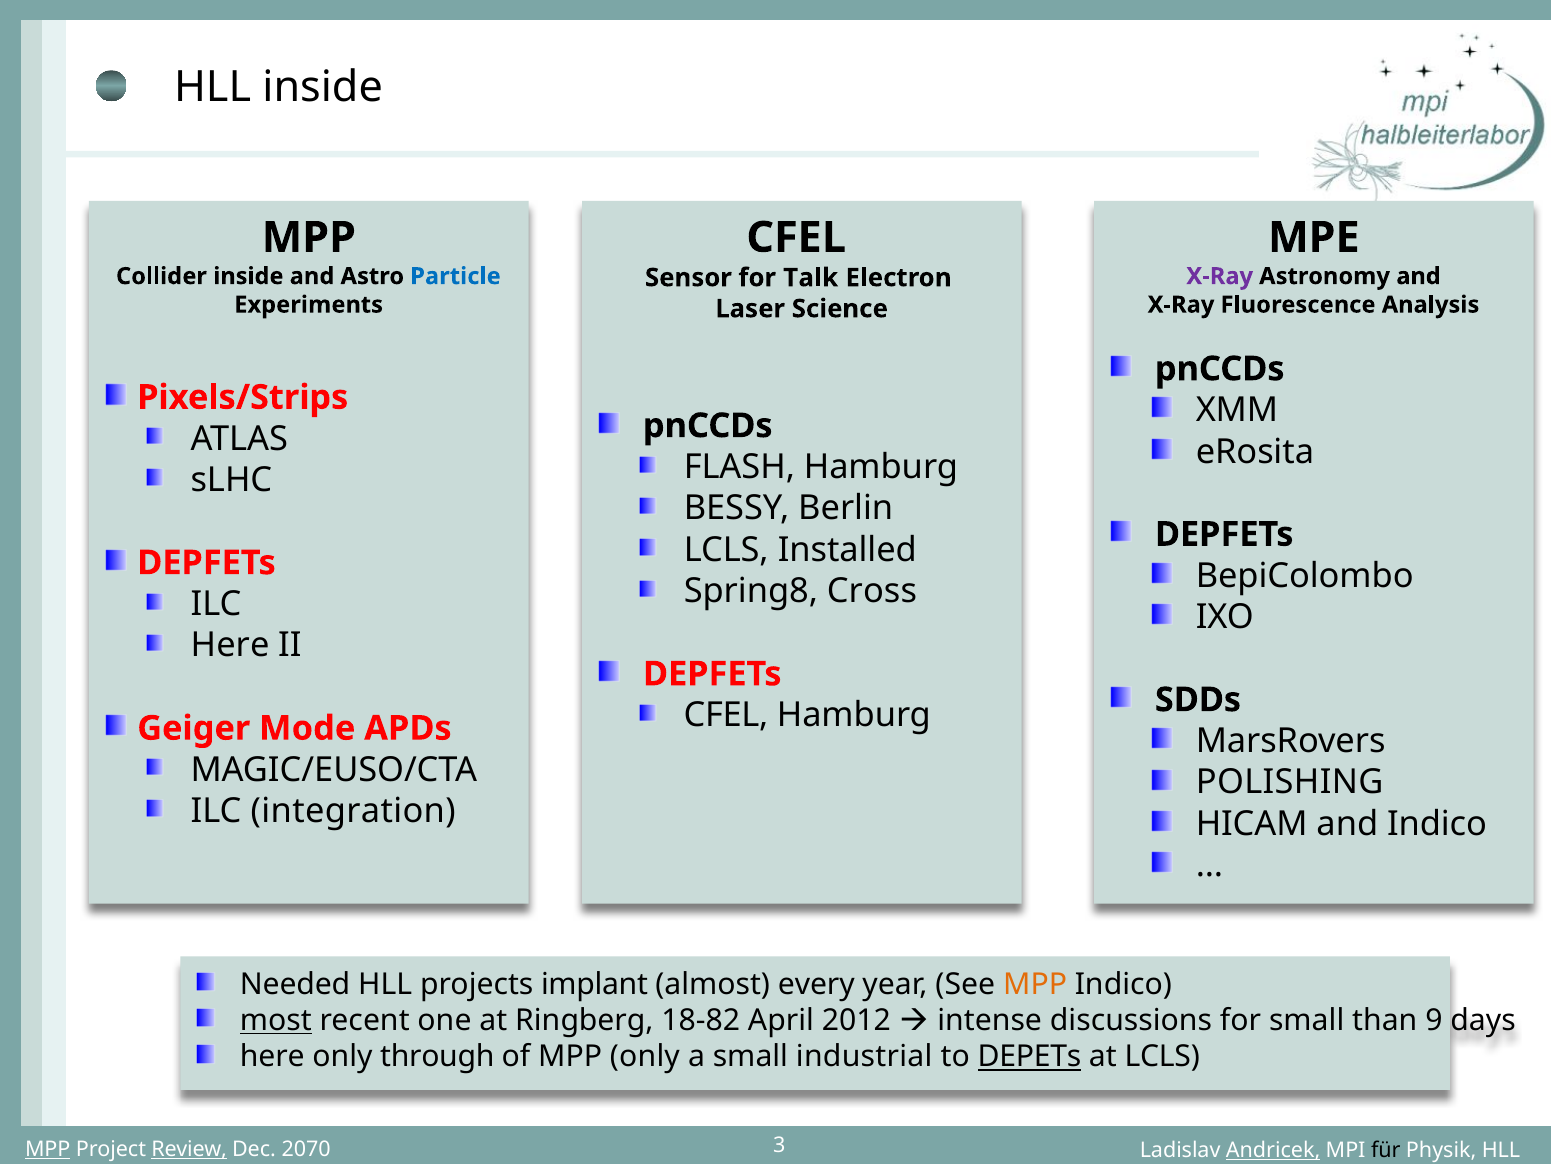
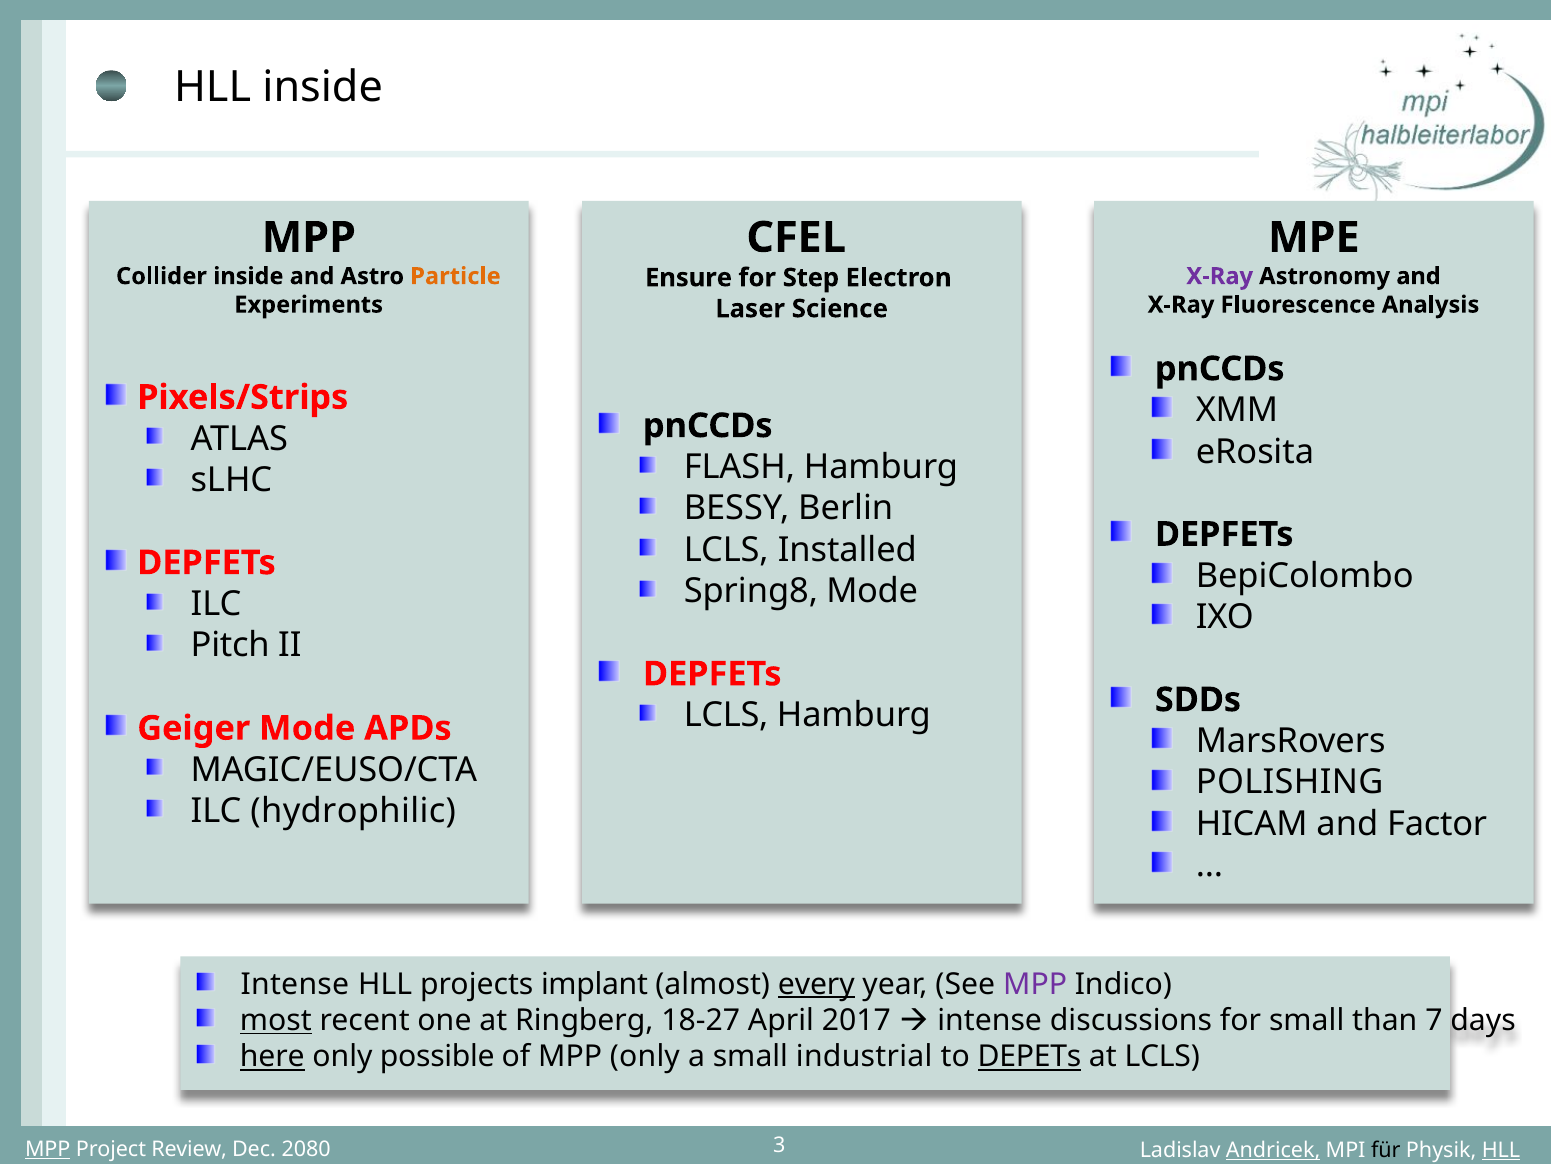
Particle colour: blue -> orange
Sensor: Sensor -> Ensure
Talk: Talk -> Step
Spring8 Cross: Cross -> Mode
Here at (230, 645): Here -> Pitch
CFEL at (726, 715): CFEL -> LCLS
integration: integration -> hydrophilic
and Indico: Indico -> Factor
Needed at (295, 984): Needed -> Intense
every underline: none -> present
MPP at (1035, 984) colour: orange -> purple
18-82: 18-82 -> 18-27
2012: 2012 -> 2017
9: 9 -> 7
here at (272, 1056) underline: none -> present
through: through -> possible
Review underline: present -> none
2070: 2070 -> 2080
HLL at (1501, 1149) underline: none -> present
